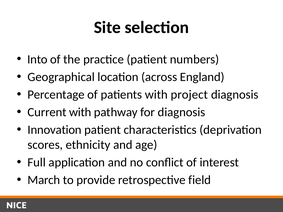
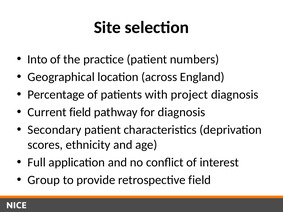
Current with: with -> field
Innovation: Innovation -> Secondary
March: March -> Group
